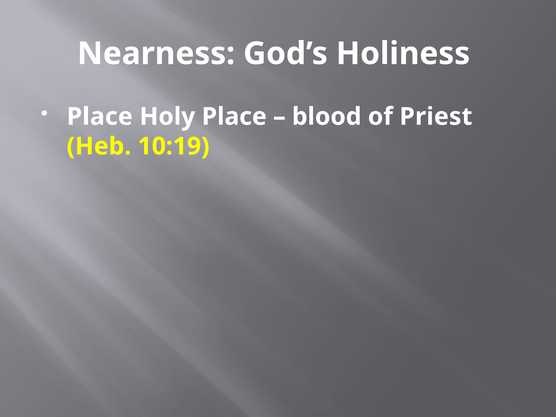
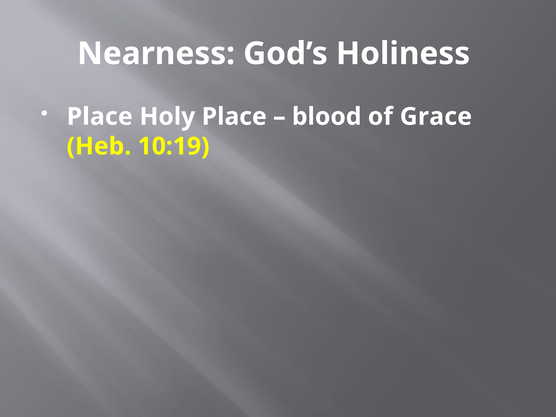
Priest: Priest -> Grace
